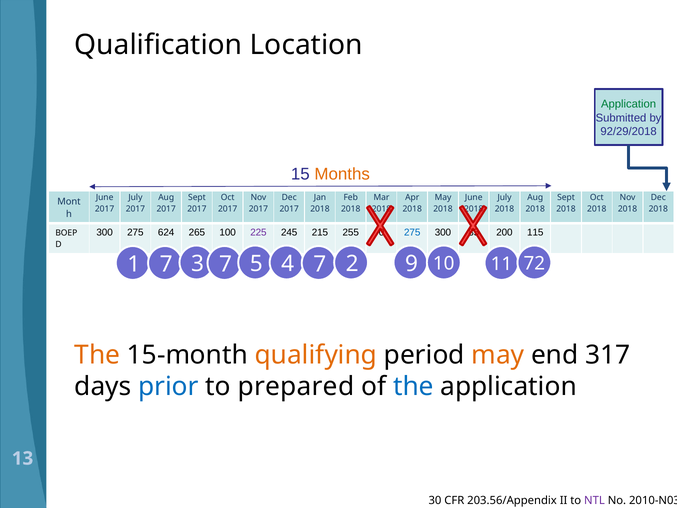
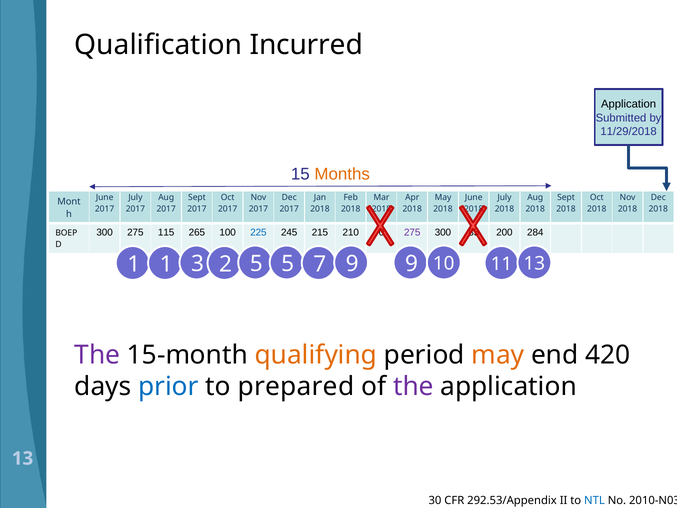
Location: Location -> Incurred
Application at (629, 104) colour: green -> black
92/29/2018: 92/29/2018 -> 11/29/2018
624: 624 -> 115
225 colour: purple -> blue
255: 255 -> 210
275 at (412, 232) colour: blue -> purple
115: 115 -> 284
3 7: 7 -> 2
5 4: 4 -> 5
7 2: 2 -> 9
1 7: 7 -> 1
11 72: 72 -> 13
The at (97, 355) colour: orange -> purple
317: 317 -> 420
the at (413, 386) colour: blue -> purple
203.56/Appendix: 203.56/Appendix -> 292.53/Appendix
NTL colour: purple -> blue
